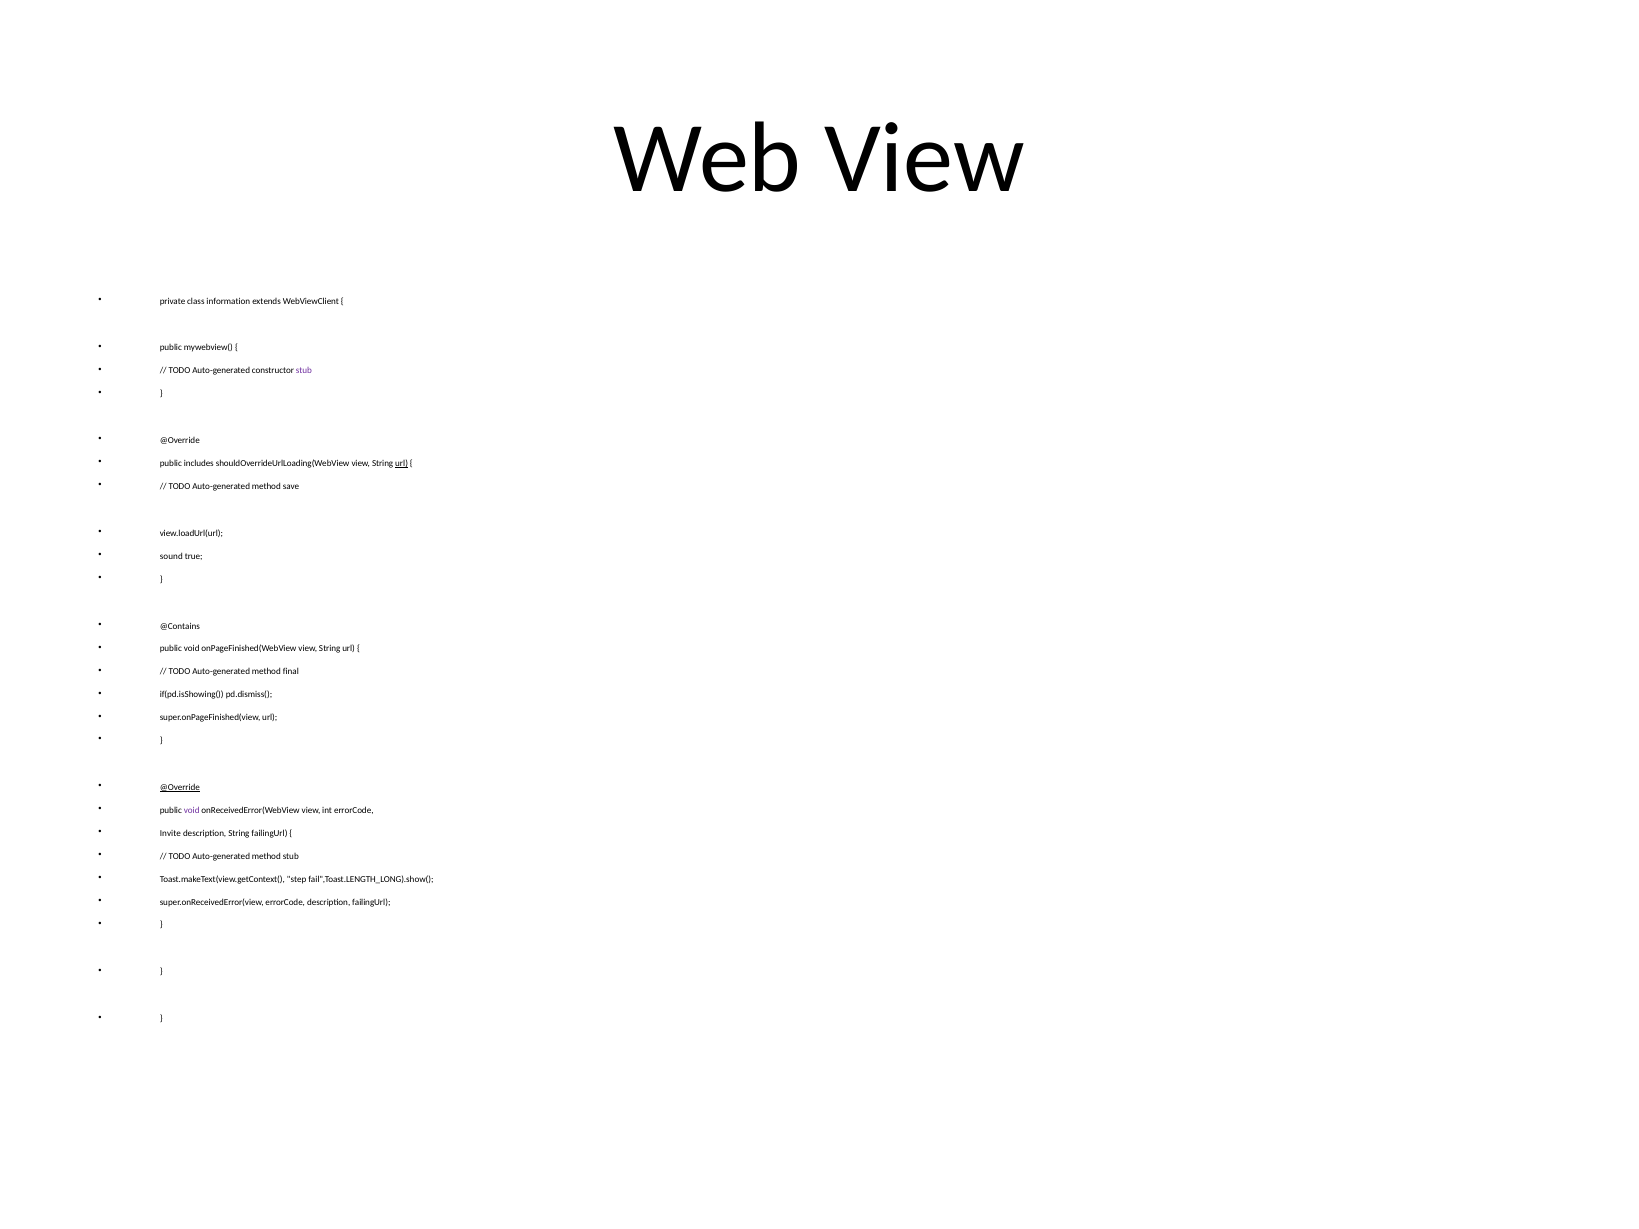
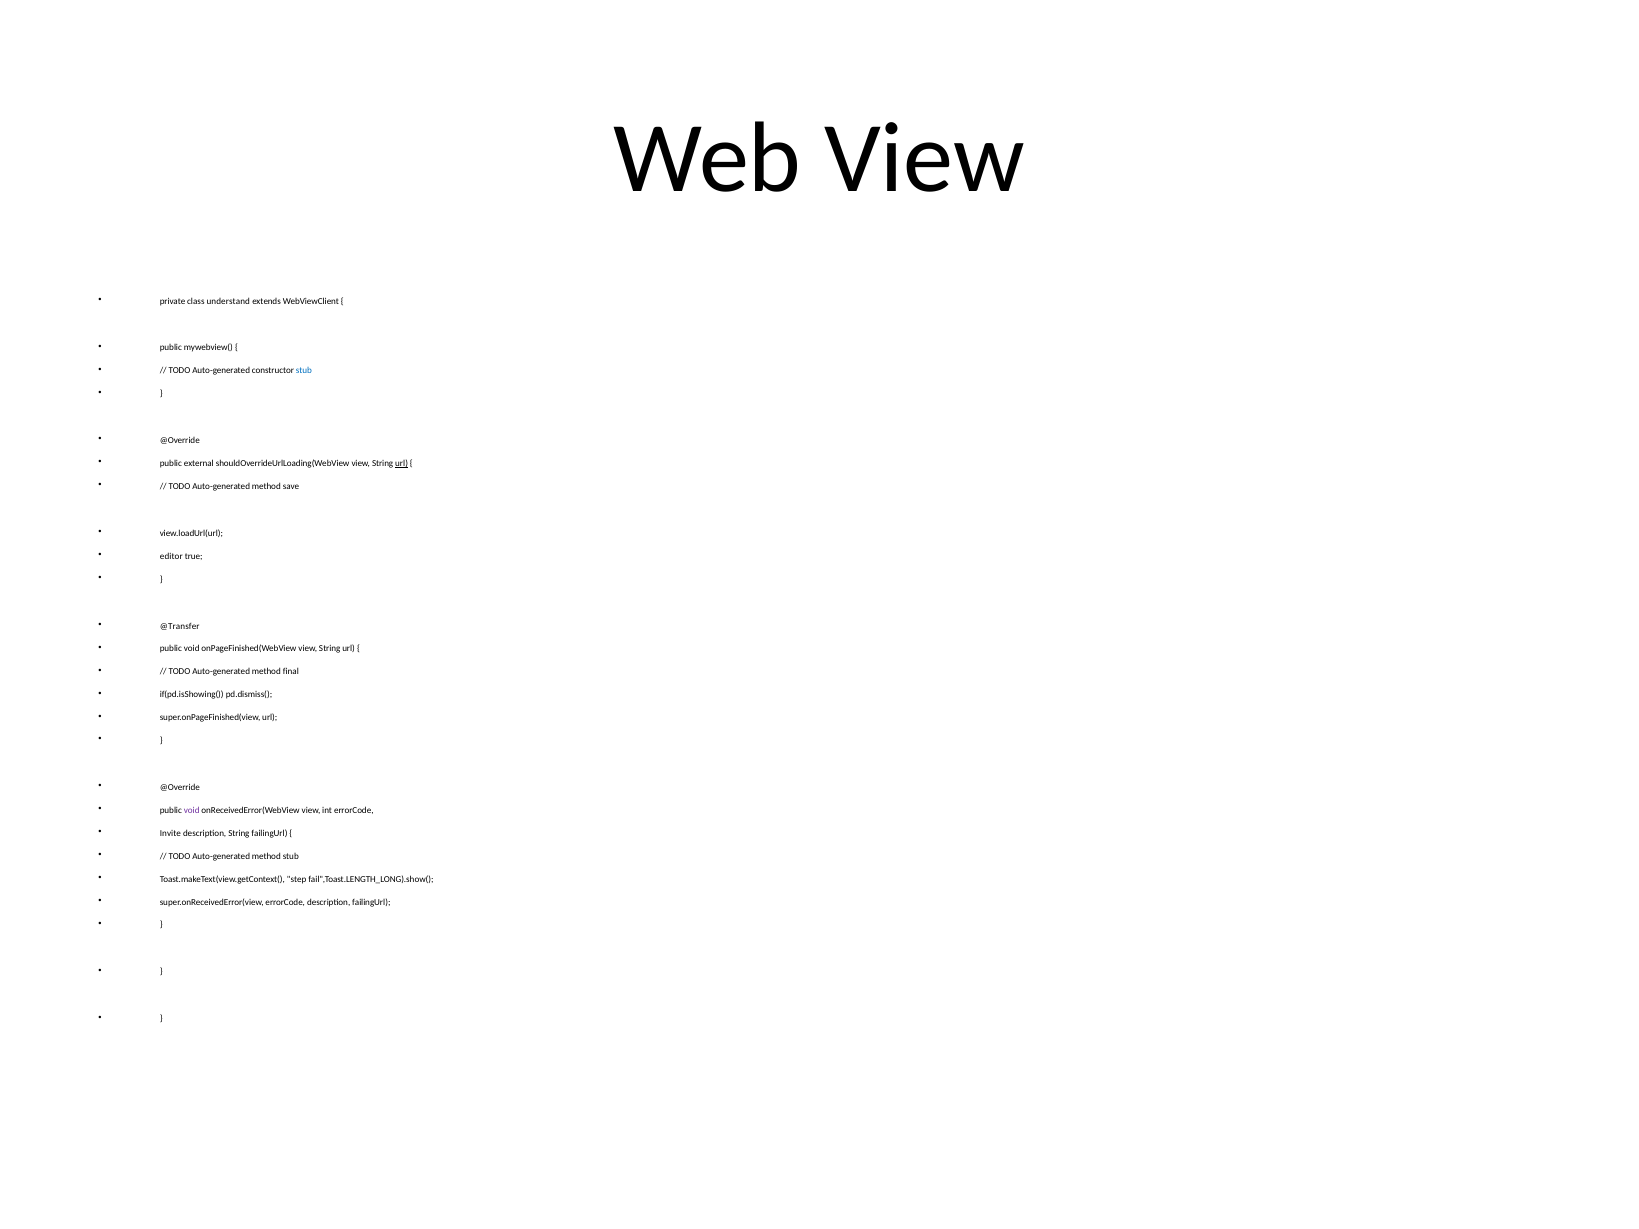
information: information -> understand
stub at (304, 371) colour: purple -> blue
includes: includes -> external
sound: sound -> editor
@Contains: @Contains -> @Transfer
@Override at (180, 788) underline: present -> none
